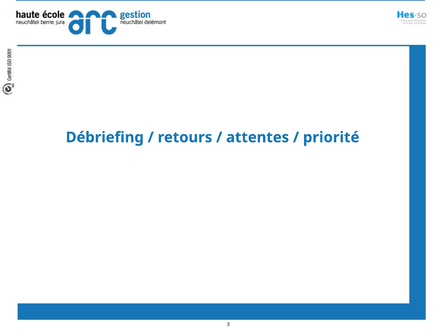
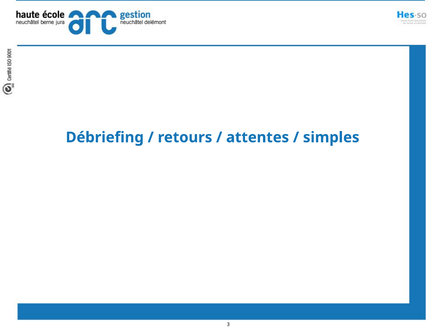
priorité: priorité -> simples
